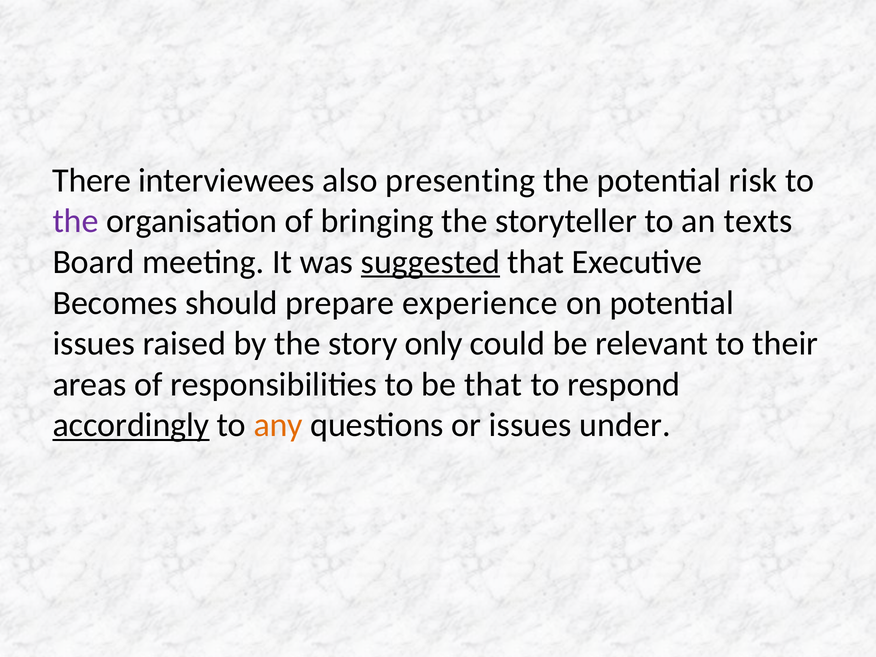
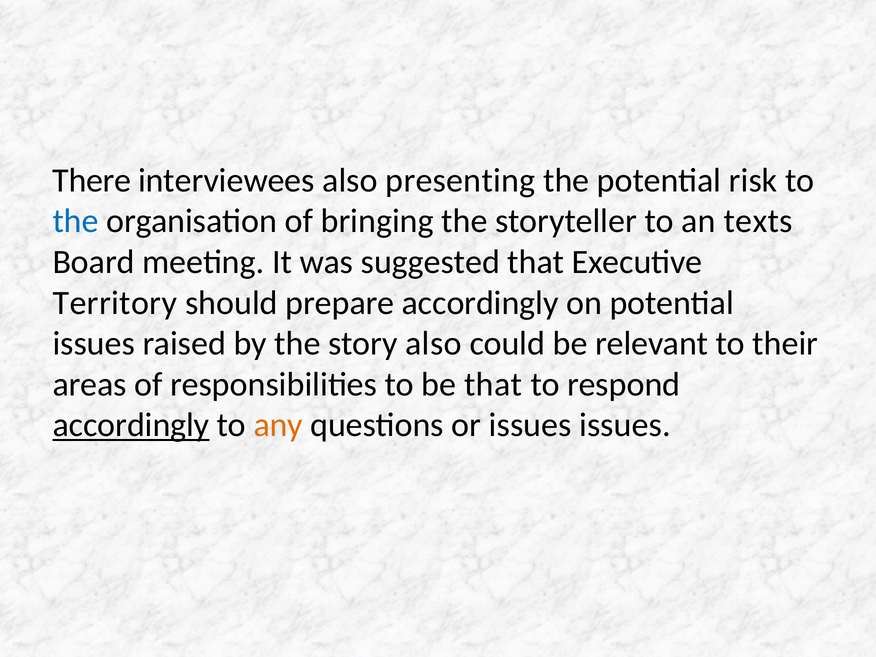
the at (76, 221) colour: purple -> blue
suggested underline: present -> none
Becomes: Becomes -> Territory
prepare experience: experience -> accordingly
story only: only -> also
issues under: under -> issues
